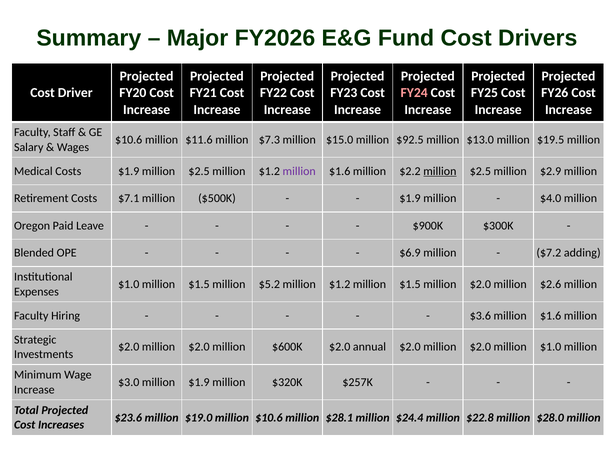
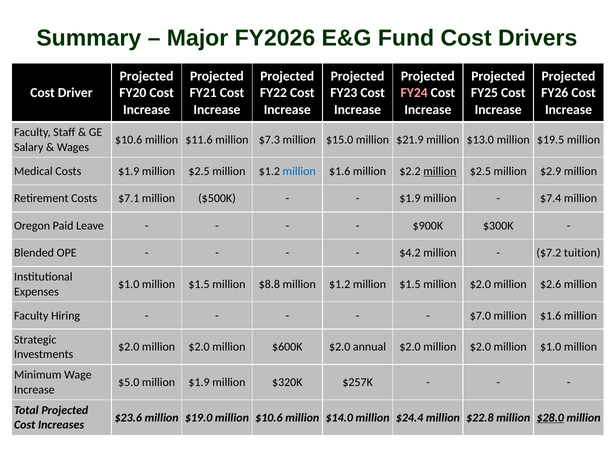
$92.5: $92.5 -> $21.9
million at (299, 171) colour: purple -> blue
$4.0: $4.0 -> $7.4
$6.9: $6.9 -> $4.2
adding: adding -> tuition
$5.2: $5.2 -> $8.8
$3.6: $3.6 -> $7.0
$3.0: $3.0 -> $5.0
$28.1: $28.1 -> $14.0
$28.0 underline: none -> present
